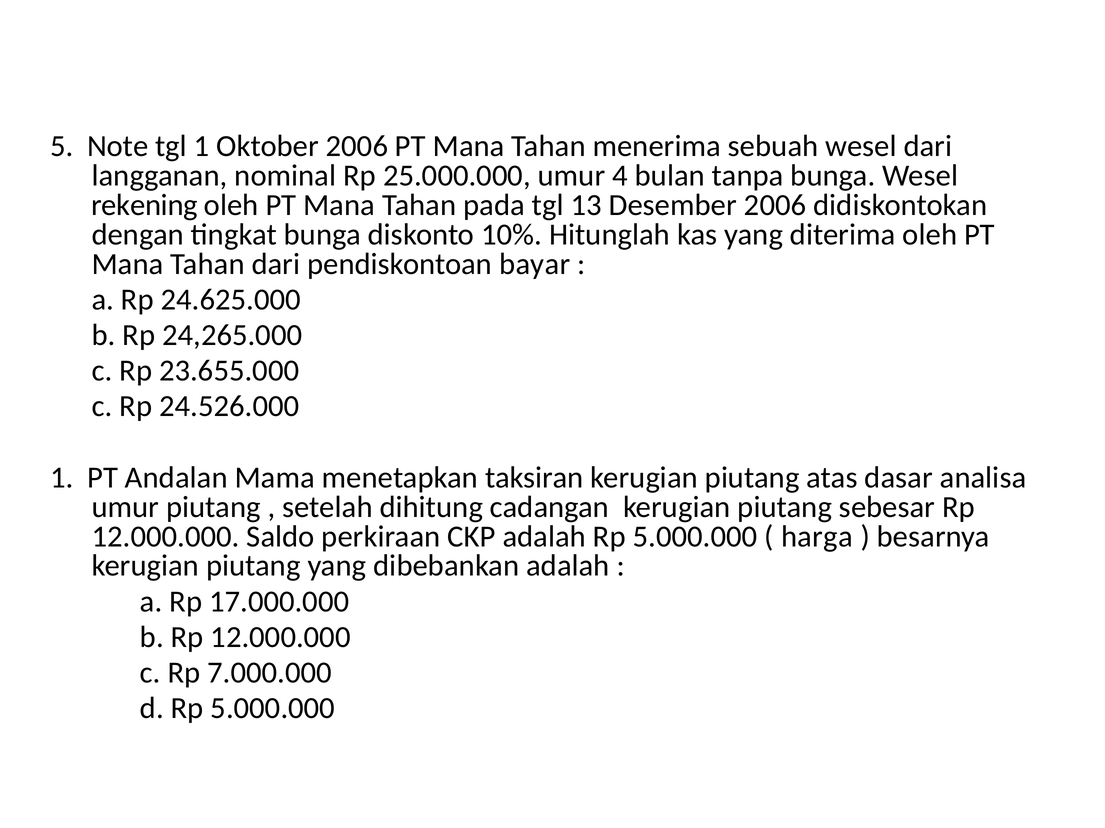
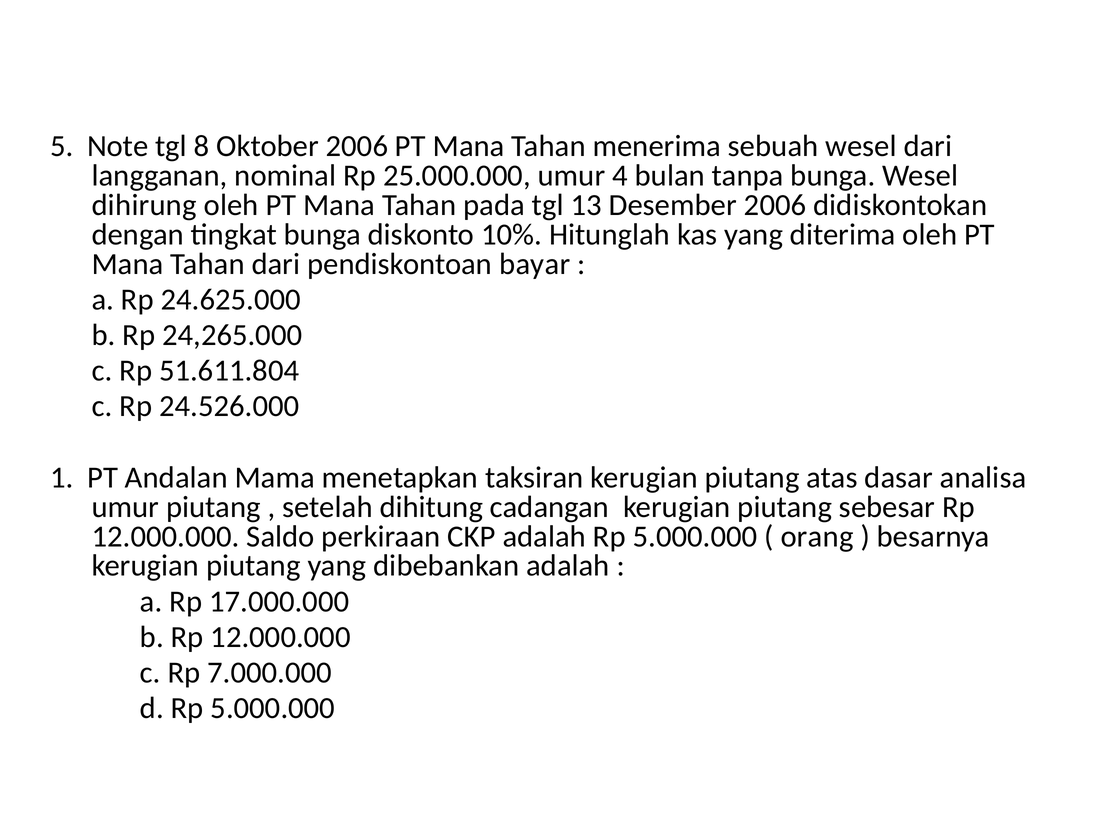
tgl 1: 1 -> 8
rekening: rekening -> dihirung
23.655.000: 23.655.000 -> 51.611.804
harga: harga -> orang
